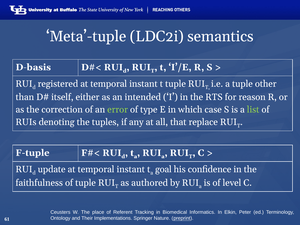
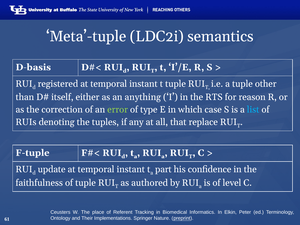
intended: intended -> anything
list colour: light green -> light blue
goal: goal -> part
